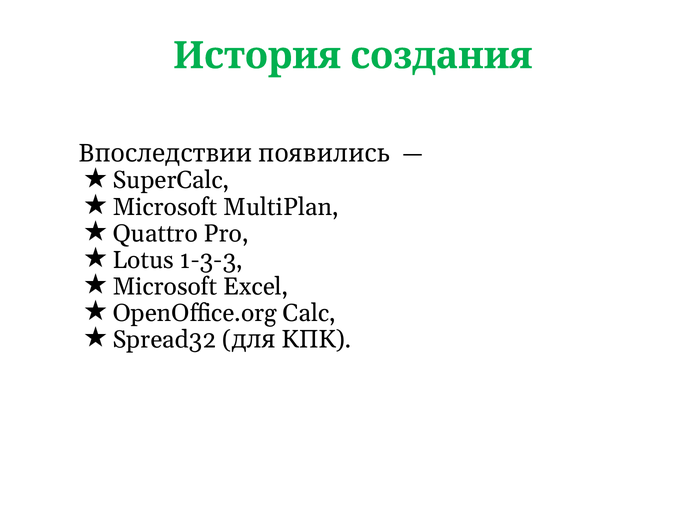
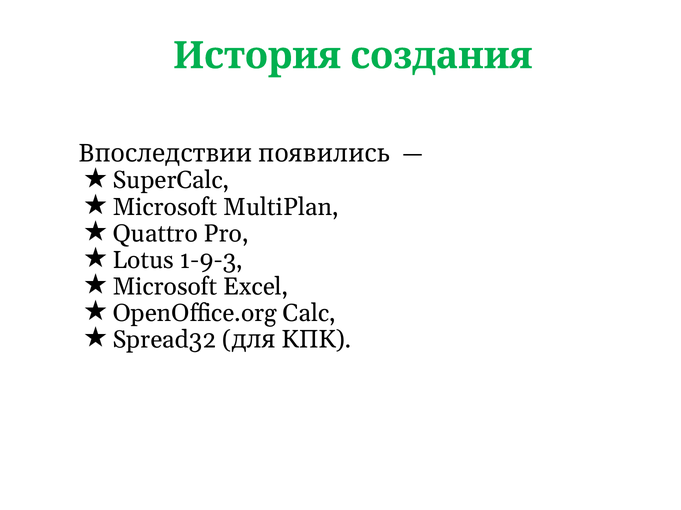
1-3-3: 1-3-3 -> 1-9-3
